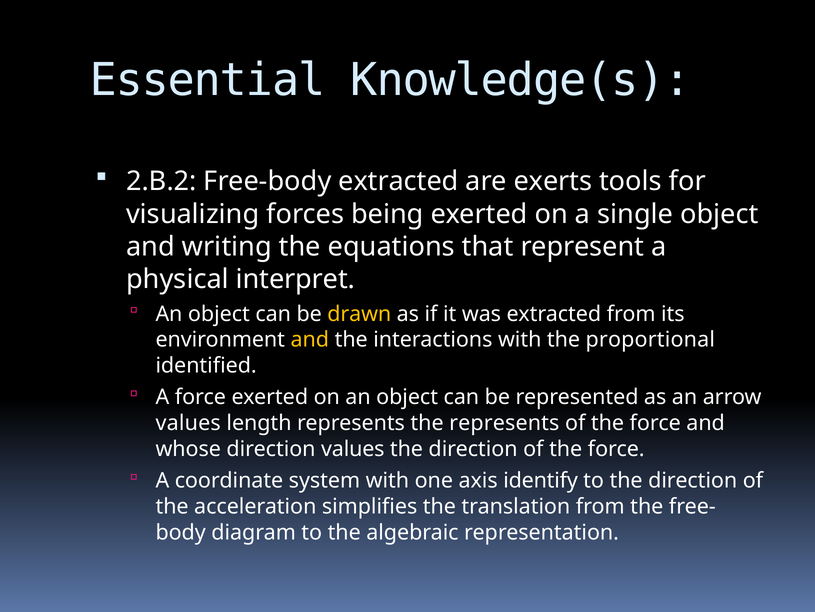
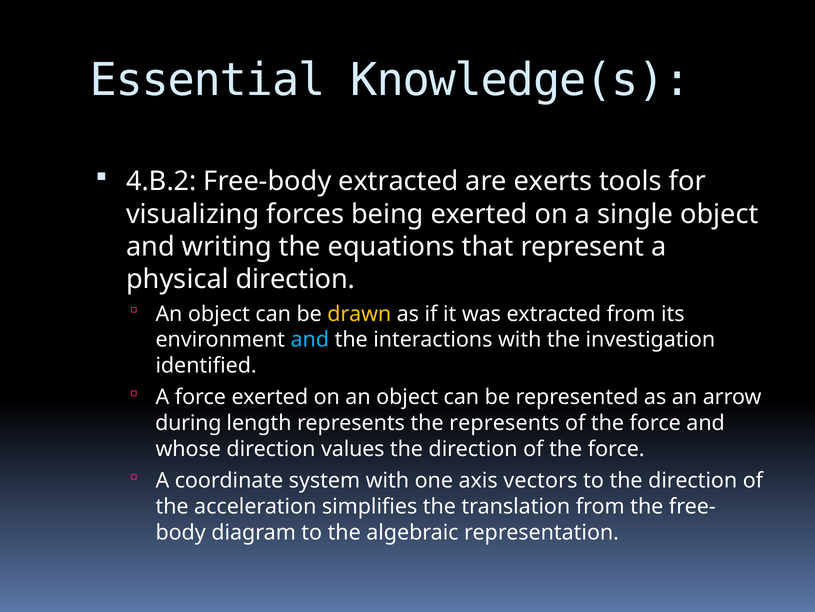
2.B.2: 2.B.2 -> 4.B.2
physical interpret: interpret -> direction
and at (310, 339) colour: yellow -> light blue
proportional: proportional -> investigation
values at (188, 423): values -> during
identify: identify -> vectors
